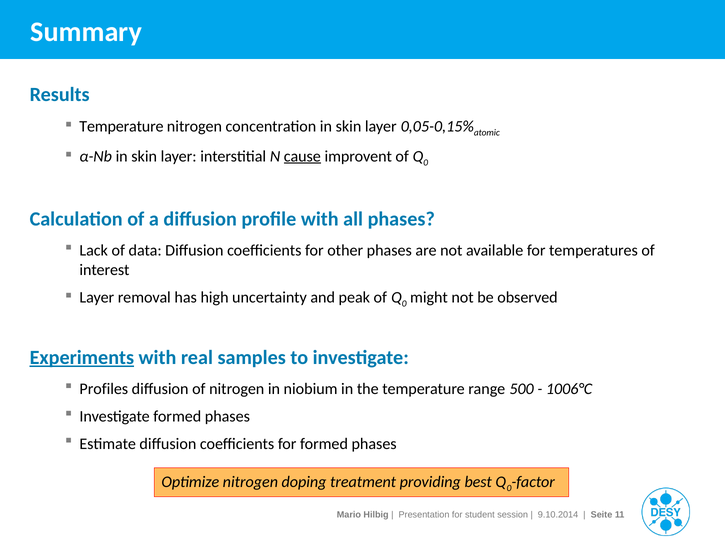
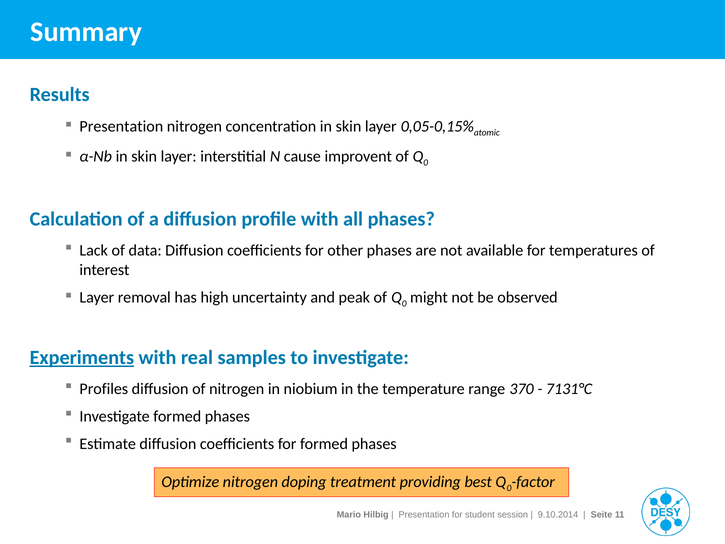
Temperature at (121, 126): Temperature -> Presentation
cause underline: present -> none
500: 500 -> 370
1006°C: 1006°C -> 7131°C
